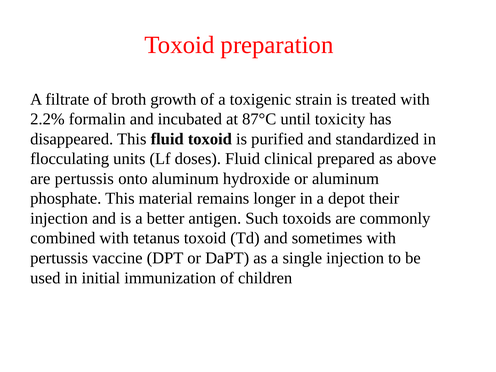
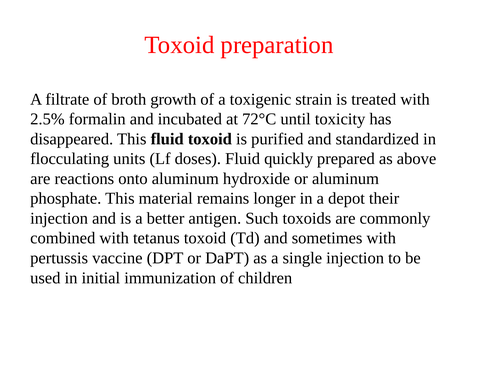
2.2%: 2.2% -> 2.5%
87°C: 87°C -> 72°C
clinical: clinical -> quickly
are pertussis: pertussis -> reactions
